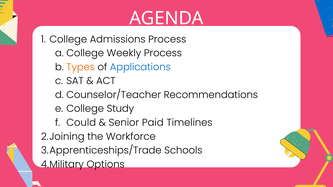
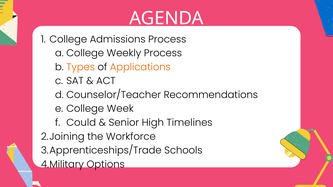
Applications colour: blue -> orange
Study: Study -> Week
Paid: Paid -> High
